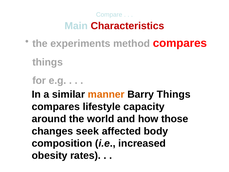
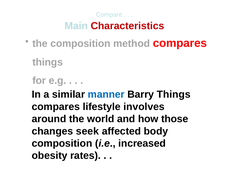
the experiments: experiments -> composition
manner colour: orange -> blue
capacity: capacity -> involves
